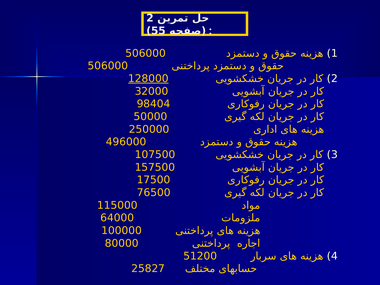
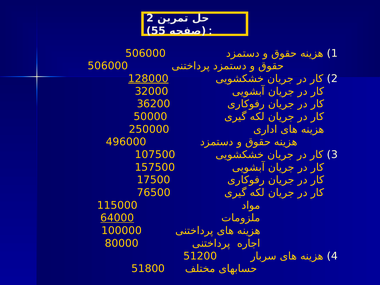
98404: 98404 -> 36200
64000 underline: none -> present
25827: 25827 -> 51800
